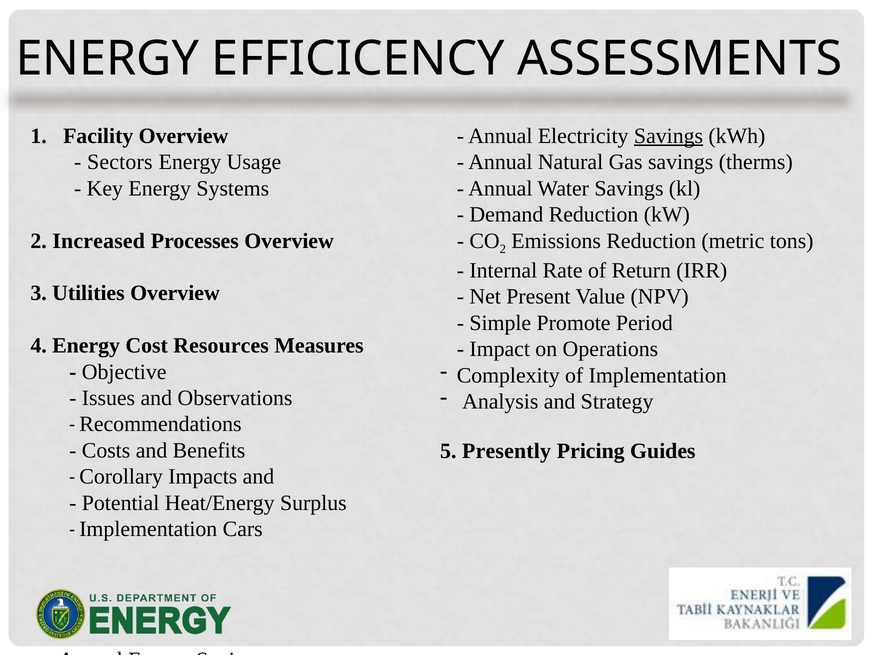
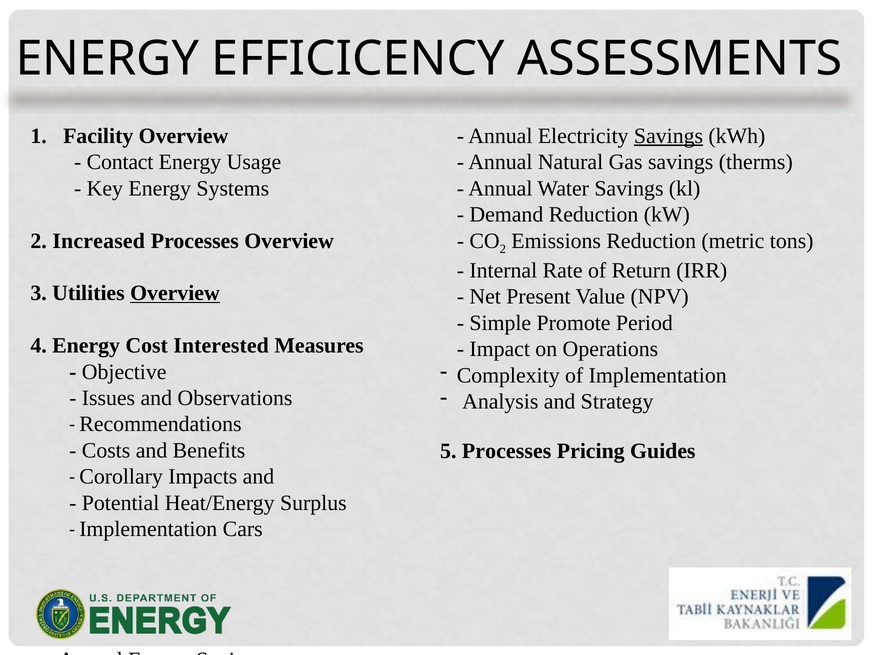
Sectors: Sectors -> Contact
Overview at (175, 293) underline: none -> present
Resources: Resources -> Interested
5 Presently: Presently -> Processes
